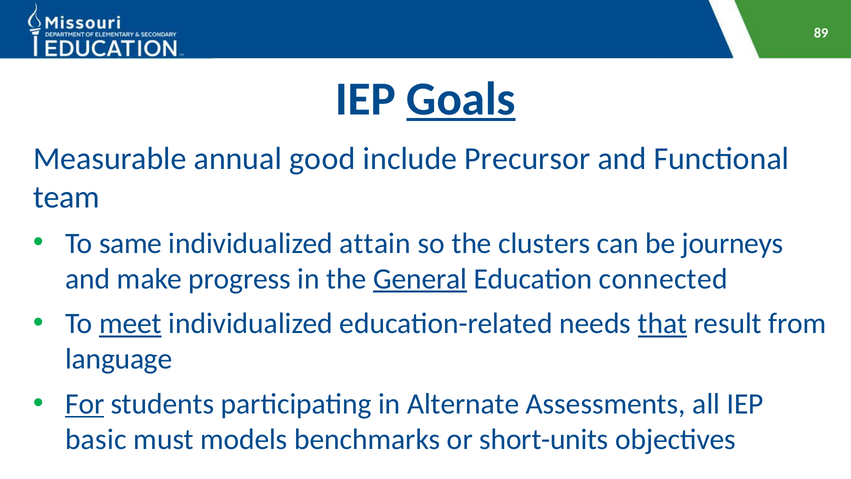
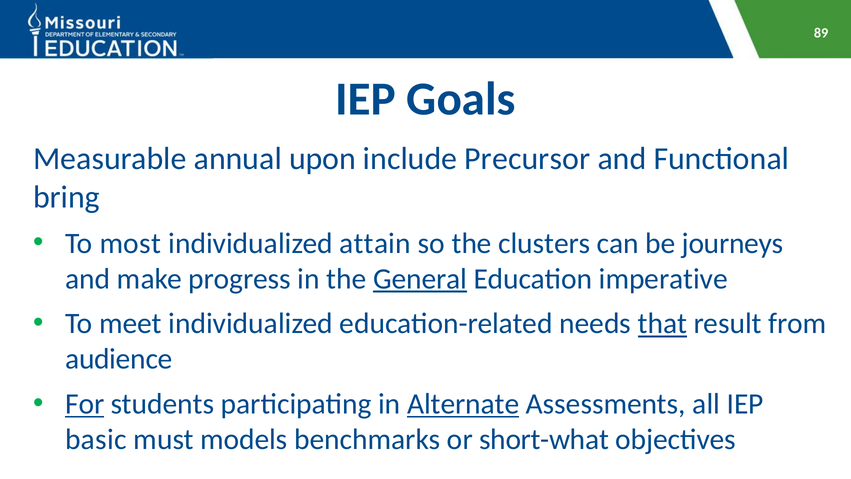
Goals underline: present -> none
good: good -> upon
team: team -> bring
same: same -> most
connected: connected -> imperative
meet underline: present -> none
language: language -> audience
Alternate underline: none -> present
short-units: short-units -> short-what
